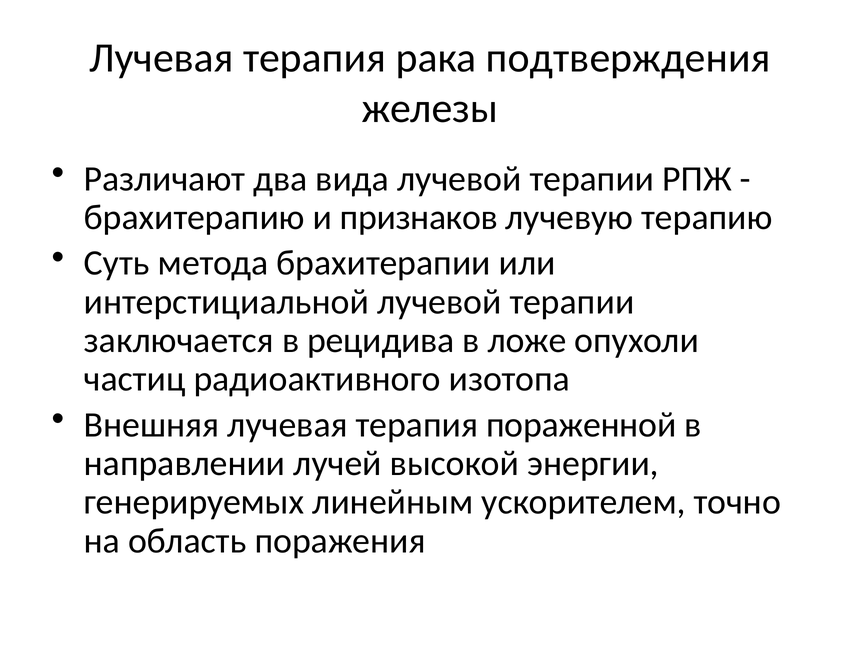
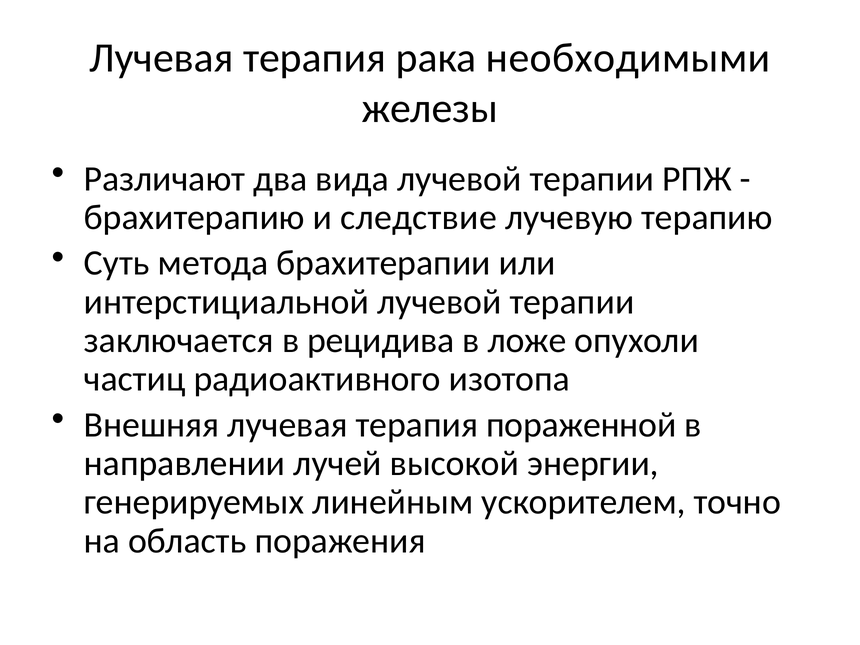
подтверждения: подтверждения -> необходимыми
признаков: признаков -> следствие
